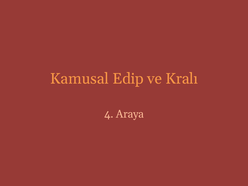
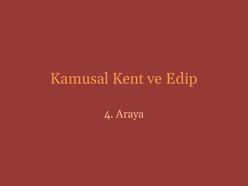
Edip: Edip -> Kent
Kralı: Kralı -> Edip
